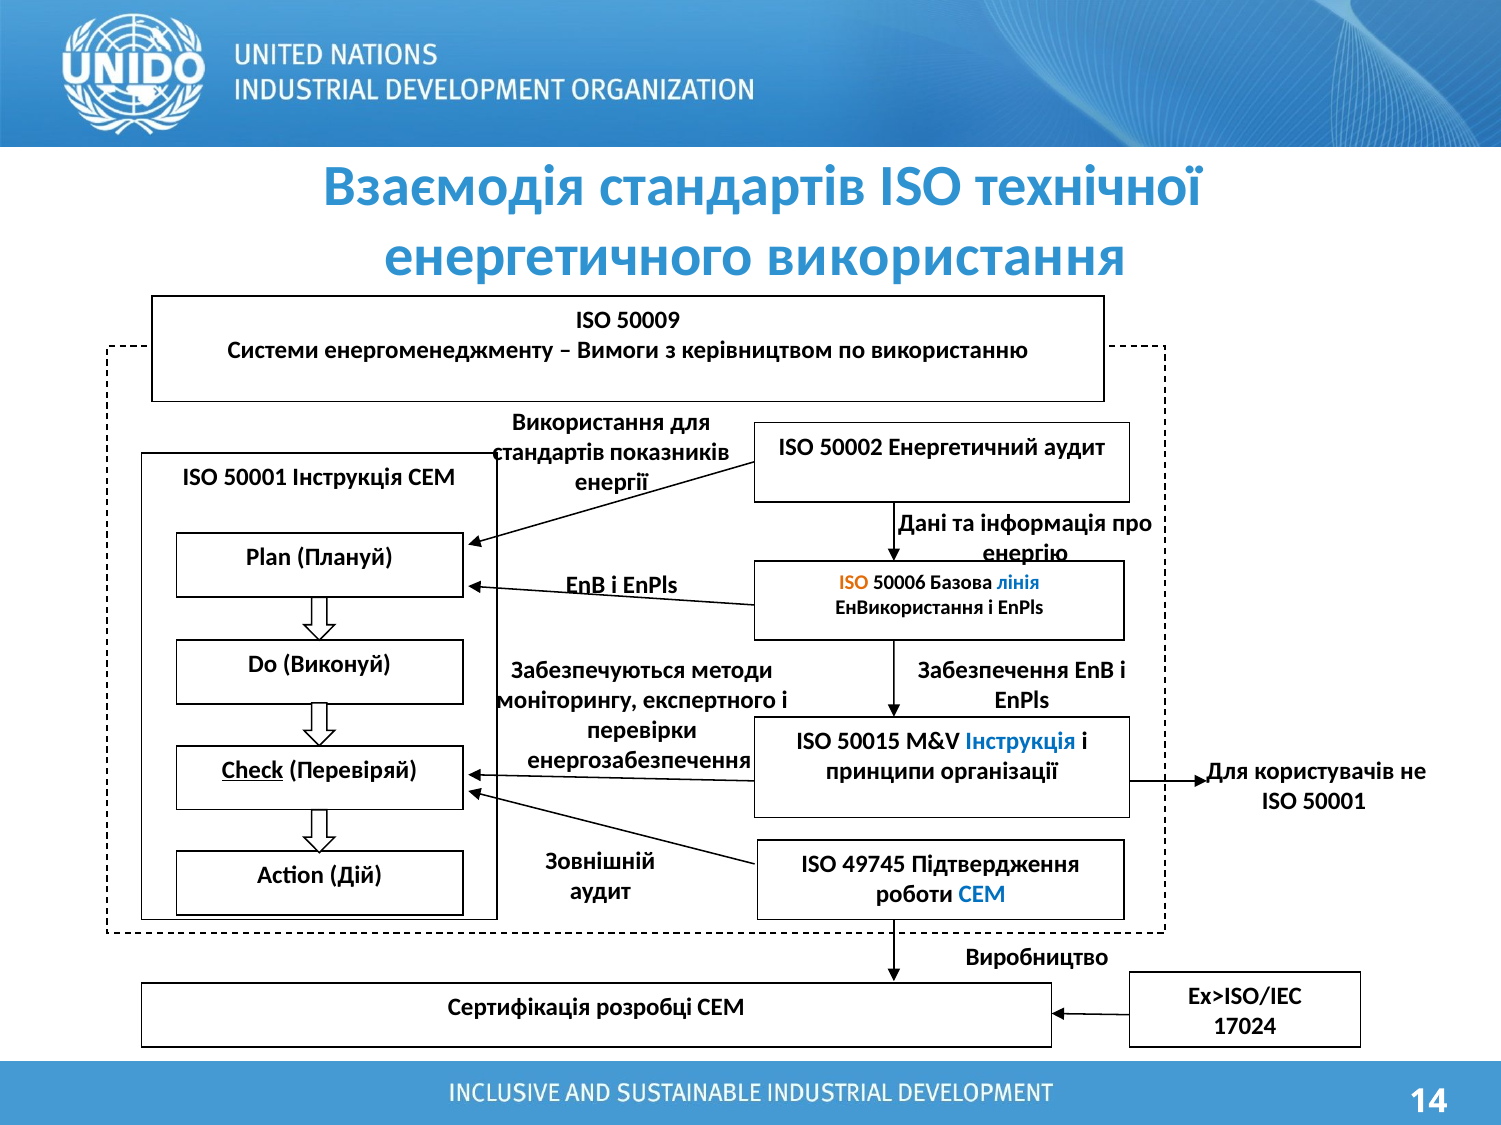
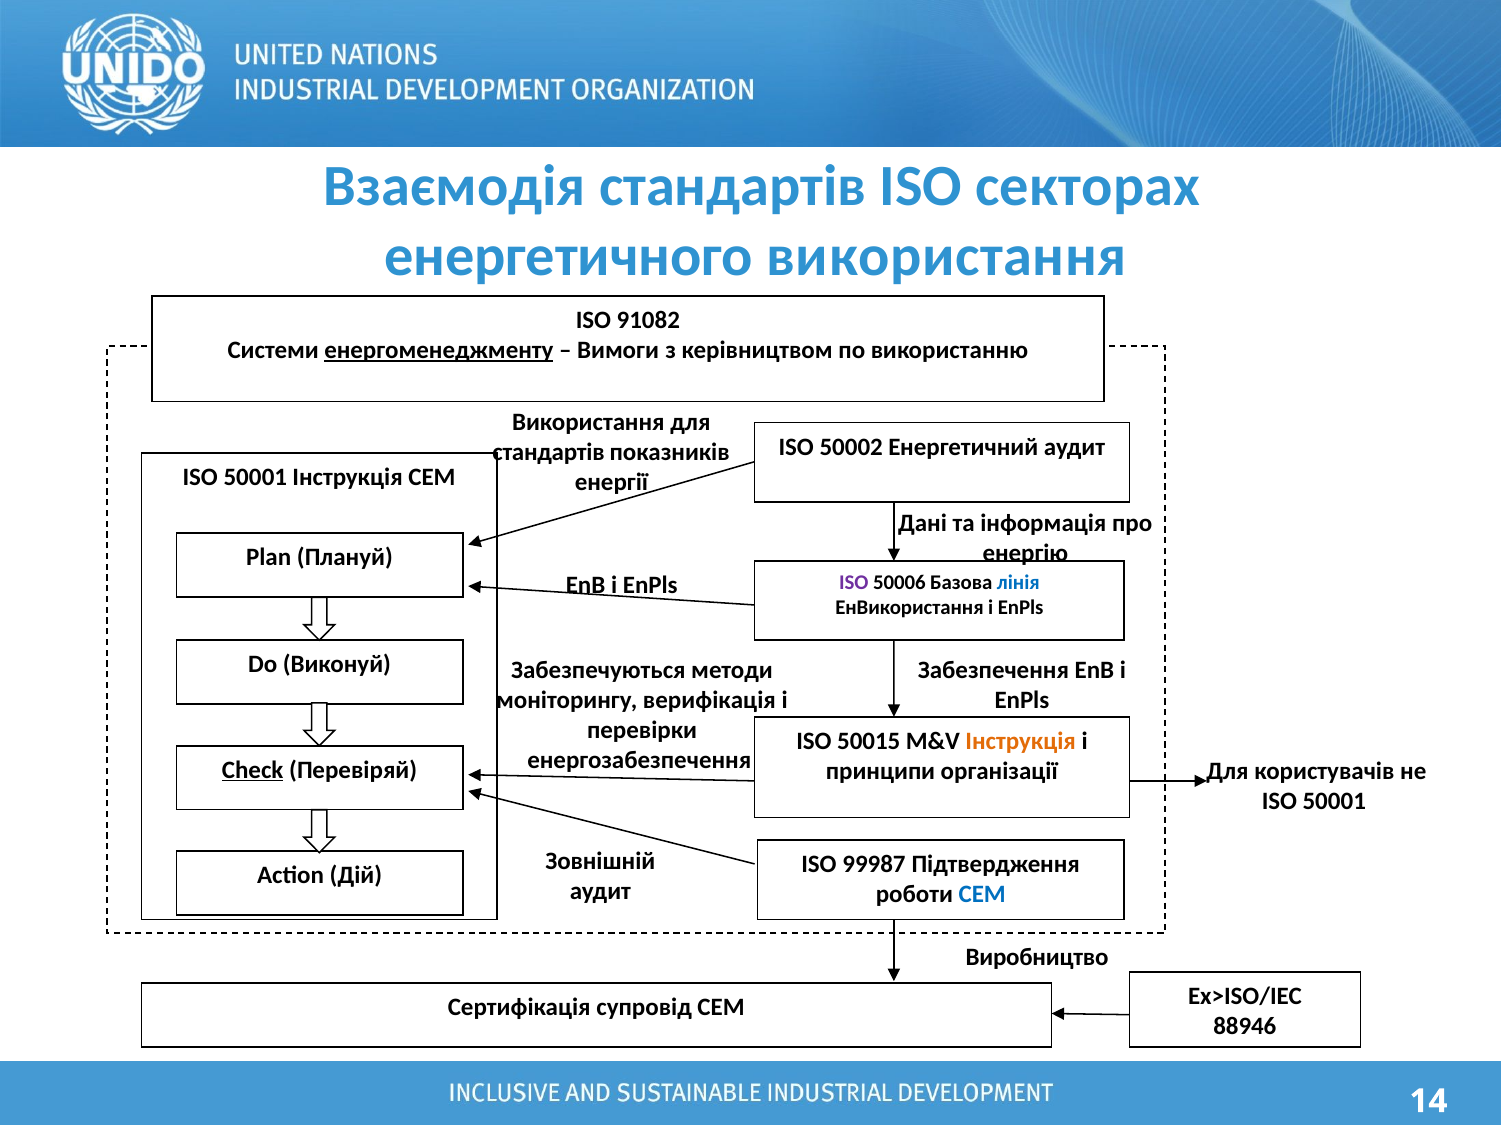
технічної: технічної -> секторах
50009: 50009 -> 91082
енергоменеджменту underline: none -> present
ISO at (854, 583) colour: orange -> purple
експертного: експертного -> верифікація
Інструкція at (1021, 741) colour: blue -> orange
49745: 49745 -> 99987
розробці: розробці -> супровід
17024: 17024 -> 88946
